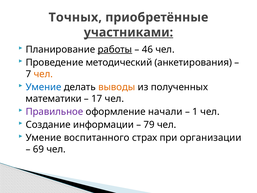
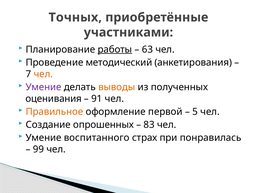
участниками underline: present -> none
46: 46 -> 63
Умение at (44, 87) colour: blue -> purple
математики: математики -> оценивания
17: 17 -> 91
Правильное colour: purple -> orange
начали: начали -> первой
1: 1 -> 5
информации: информации -> опрошенных
79: 79 -> 83
организации: организации -> понравилась
69: 69 -> 99
